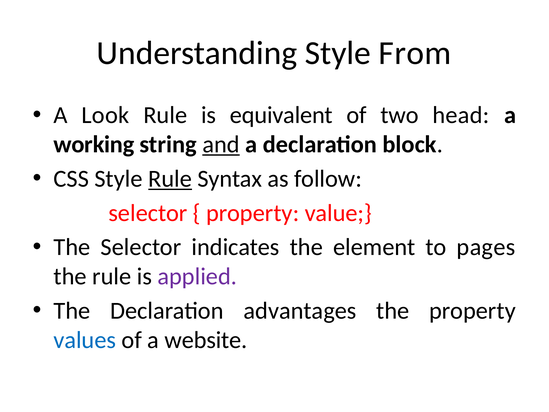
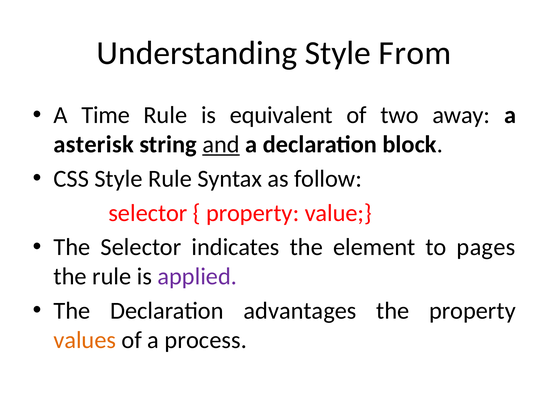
Look: Look -> Time
head: head -> away
working: working -> asterisk
Rule at (170, 179) underline: present -> none
values colour: blue -> orange
website: website -> process
